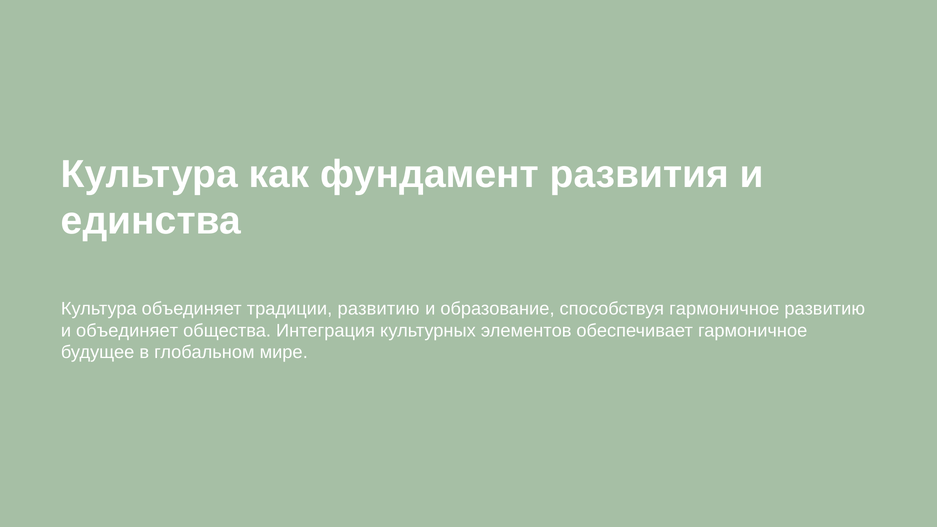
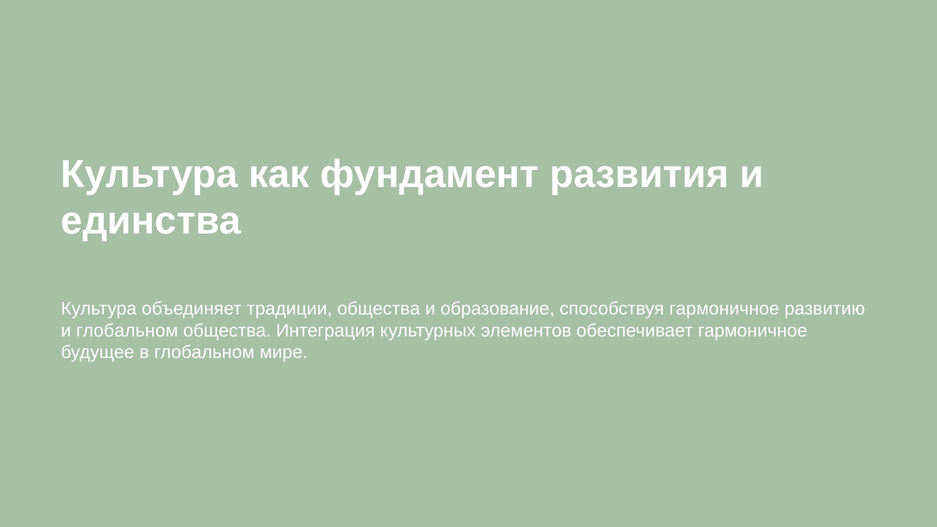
традиции развитию: развитию -> общества
и объединяет: объединяет -> глобальном
